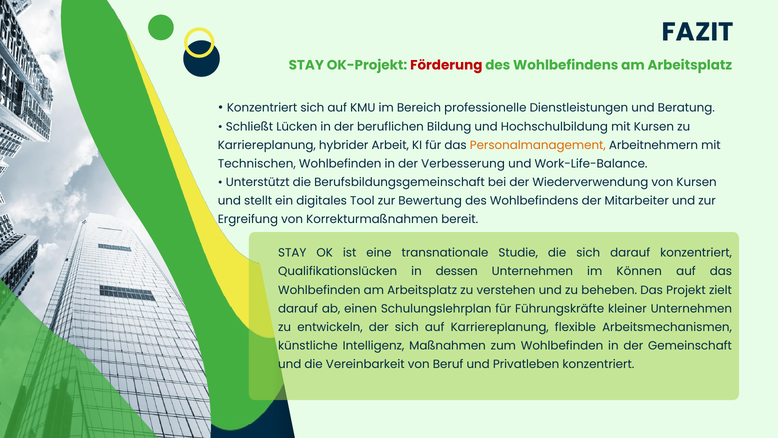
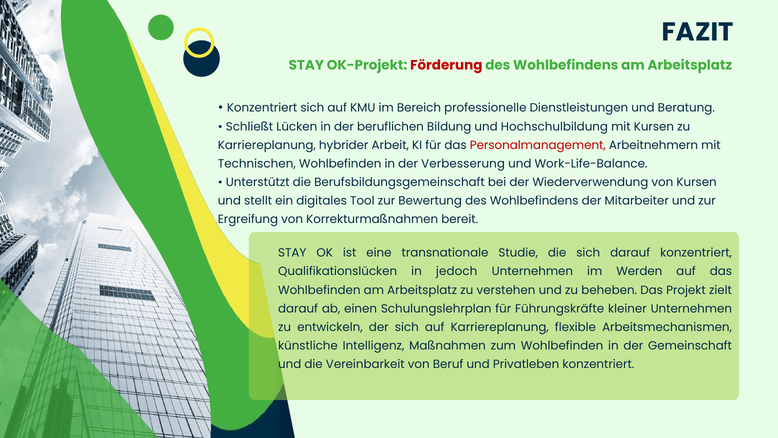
Personalmanagement colour: orange -> red
dessen: dessen -> jedoch
Können: Können -> Werden
